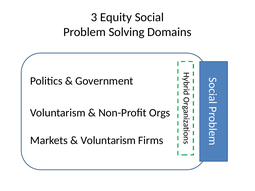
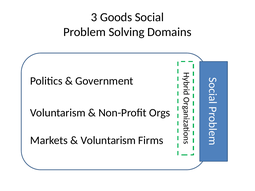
Equity: Equity -> Goods
